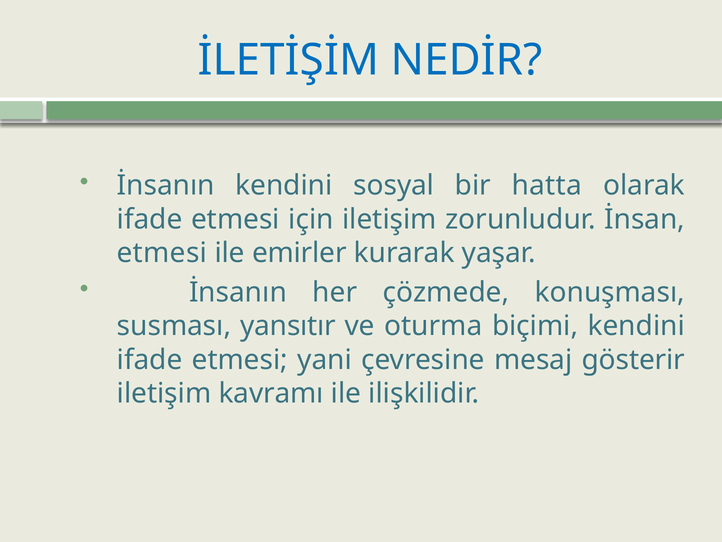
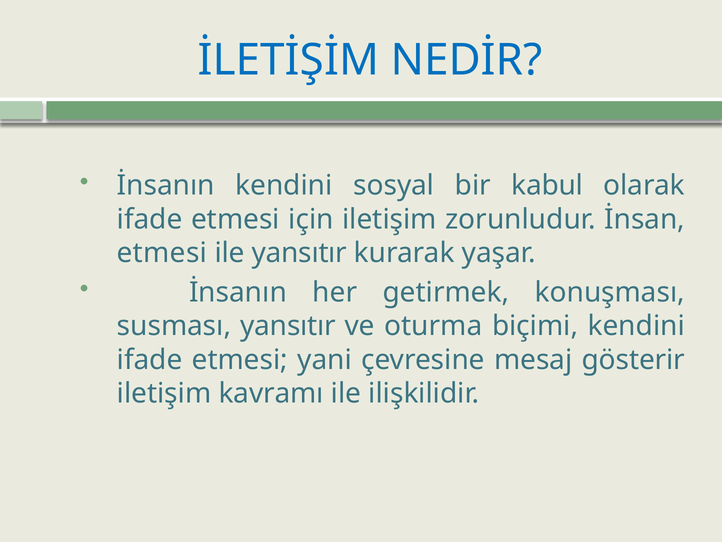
hatta: hatta -> kabul
ile emirler: emirler -> yansıtır
çözmede: çözmede -> getirmek
